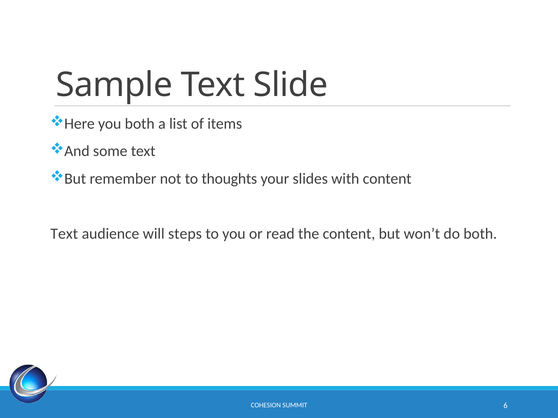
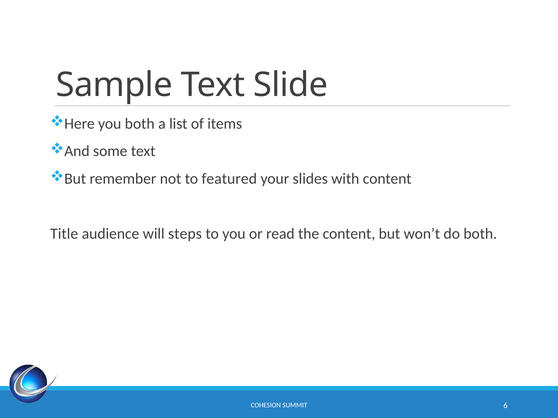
thoughts: thoughts -> featured
Text at (64, 234): Text -> Title
